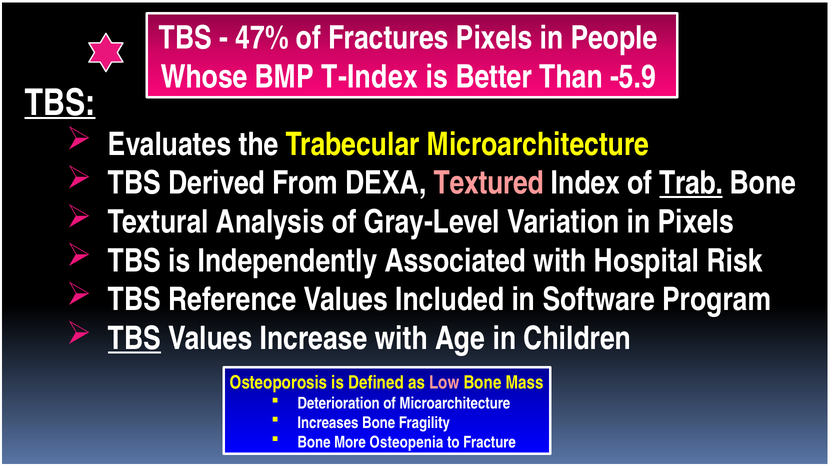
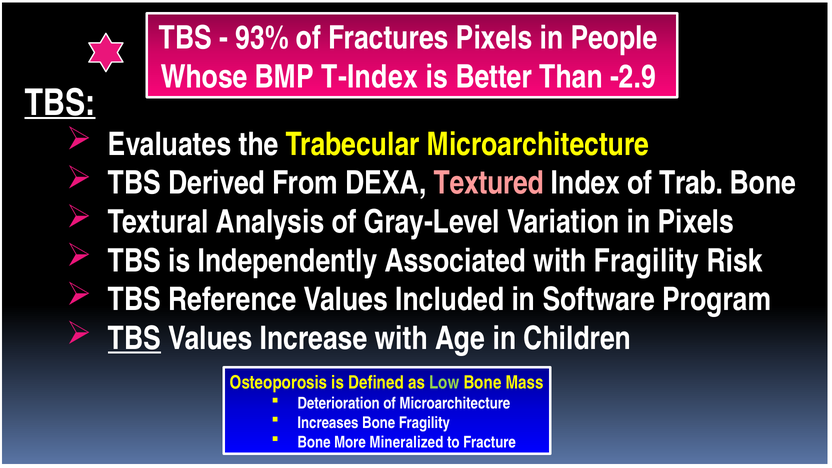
47%: 47% -> 93%
-5.9: -5.9 -> -2.9
Trab underline: present -> none
with Hospital: Hospital -> Fragility
Low colour: pink -> light green
Osteopenia: Osteopenia -> Mineralized
